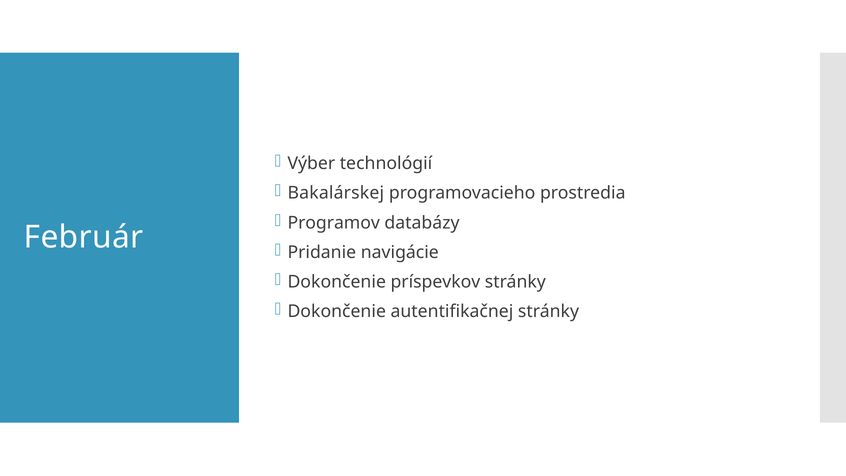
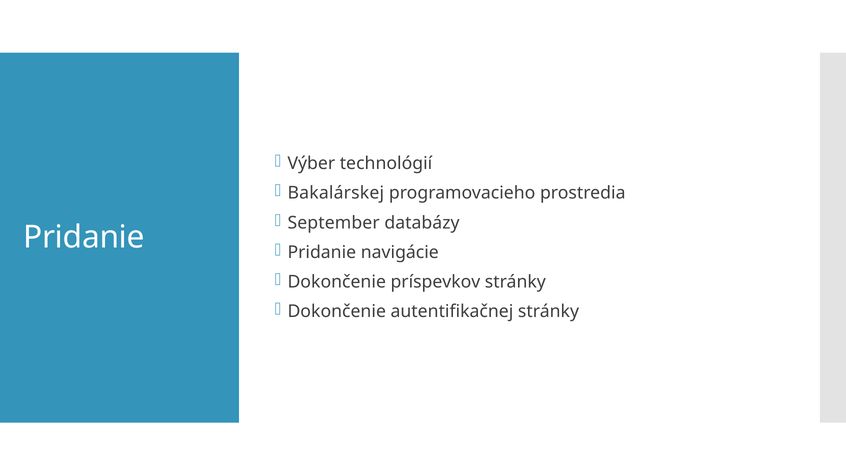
Programov: Programov -> September
Február at (84, 237): Február -> Pridanie
